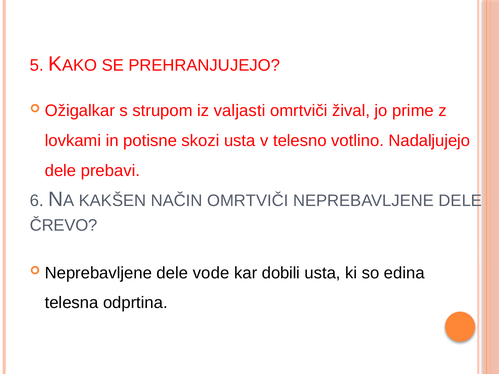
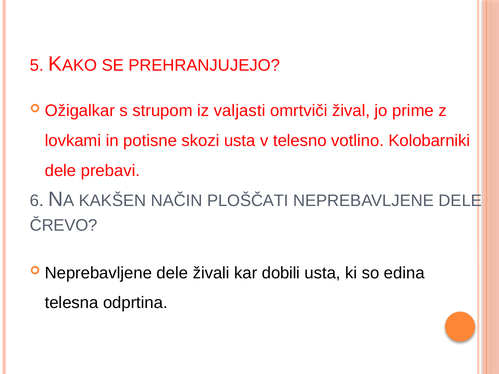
Nadaljujejo: Nadaljujejo -> Kolobarniki
NAČIN OMRTVIČI: OMRTVIČI -> PLOŠČATI
vode: vode -> živali
